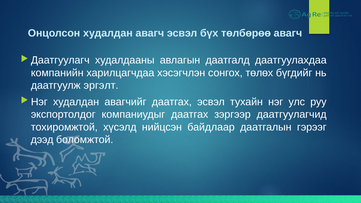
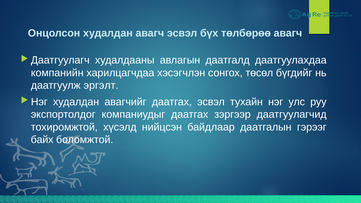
төлөх: төлөх -> төсөл
дээд: дээд -> байх
